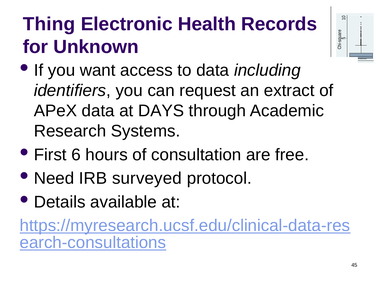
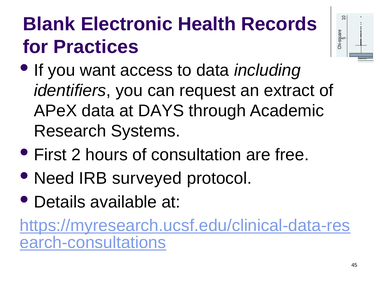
Thing: Thing -> Blank
Unknown: Unknown -> Practices
6: 6 -> 2
